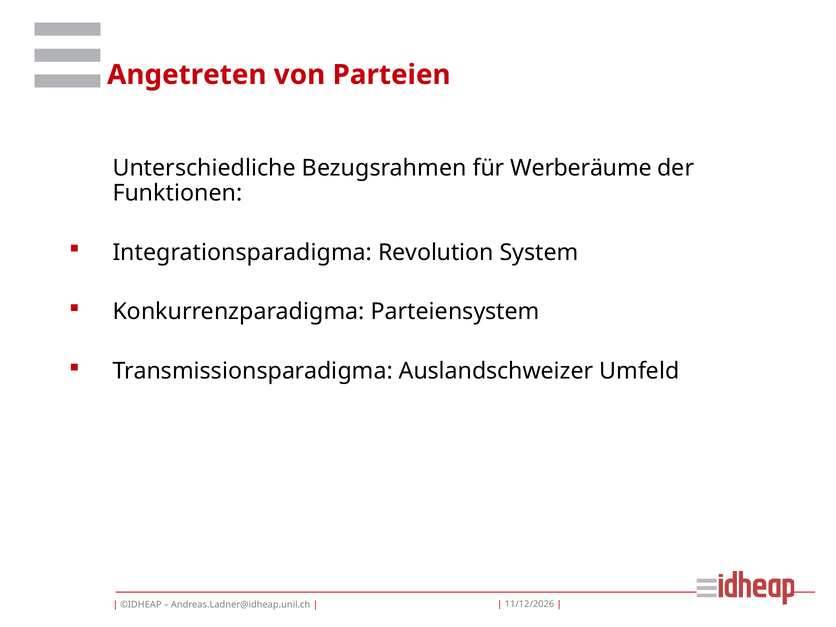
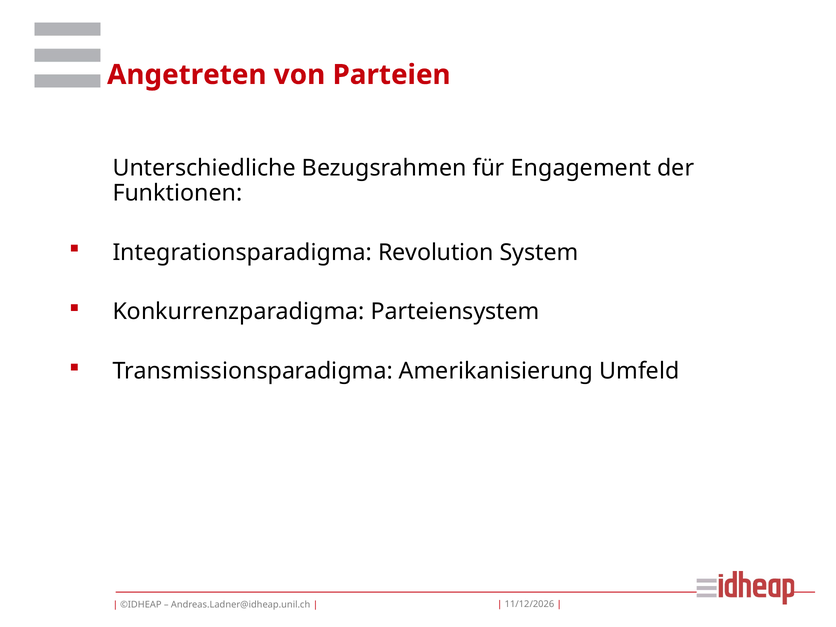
Werberäume: Werberäume -> Engagement
Auslandschweizer: Auslandschweizer -> Amerikanisierung
